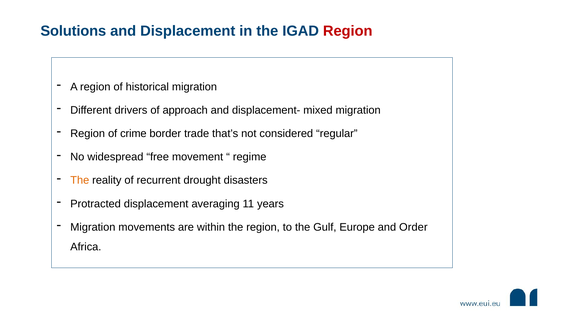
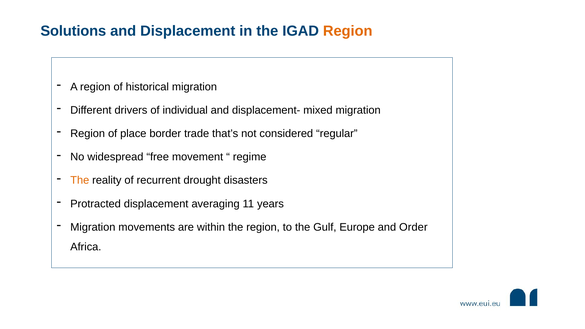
Region at (348, 31) colour: red -> orange
approach: approach -> individual
crime: crime -> place
